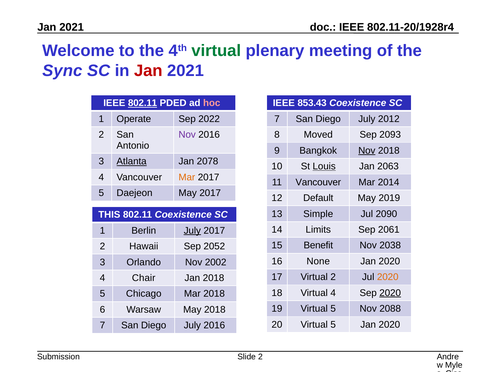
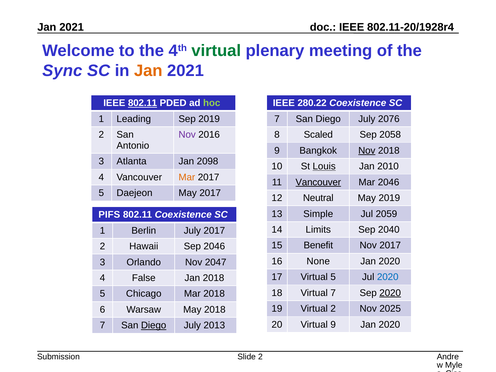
Jan at (148, 71) colour: red -> orange
hoc colour: pink -> light green
853.43: 853.43 -> 280.22
Operate: Operate -> Leading
Sep 2022: 2022 -> 2019
2012: 2012 -> 2076
Moved: Moved -> Scaled
2093: 2093 -> 2058
Atlanta underline: present -> none
2078: 2078 -> 2098
2063: 2063 -> 2010
Vancouver at (318, 182) underline: none -> present
Mar 2014: 2014 -> 2046
Default: Default -> Neutral
2090: 2090 -> 2059
THIS: THIS -> PIFS
2061: 2061 -> 2040
July at (192, 231) underline: present -> none
Nov 2038: 2038 -> 2017
Sep 2052: 2052 -> 2046
2002: 2002 -> 2047
Virtual 2: 2 -> 5
2020 at (388, 277) colour: orange -> blue
Chair: Chair -> False
Virtual 4: 4 -> 7
19 Virtual 5: 5 -> 2
2088: 2088 -> 2025
20 Virtual 5: 5 -> 9
Diego at (154, 325) underline: none -> present
July 2016: 2016 -> 2013
